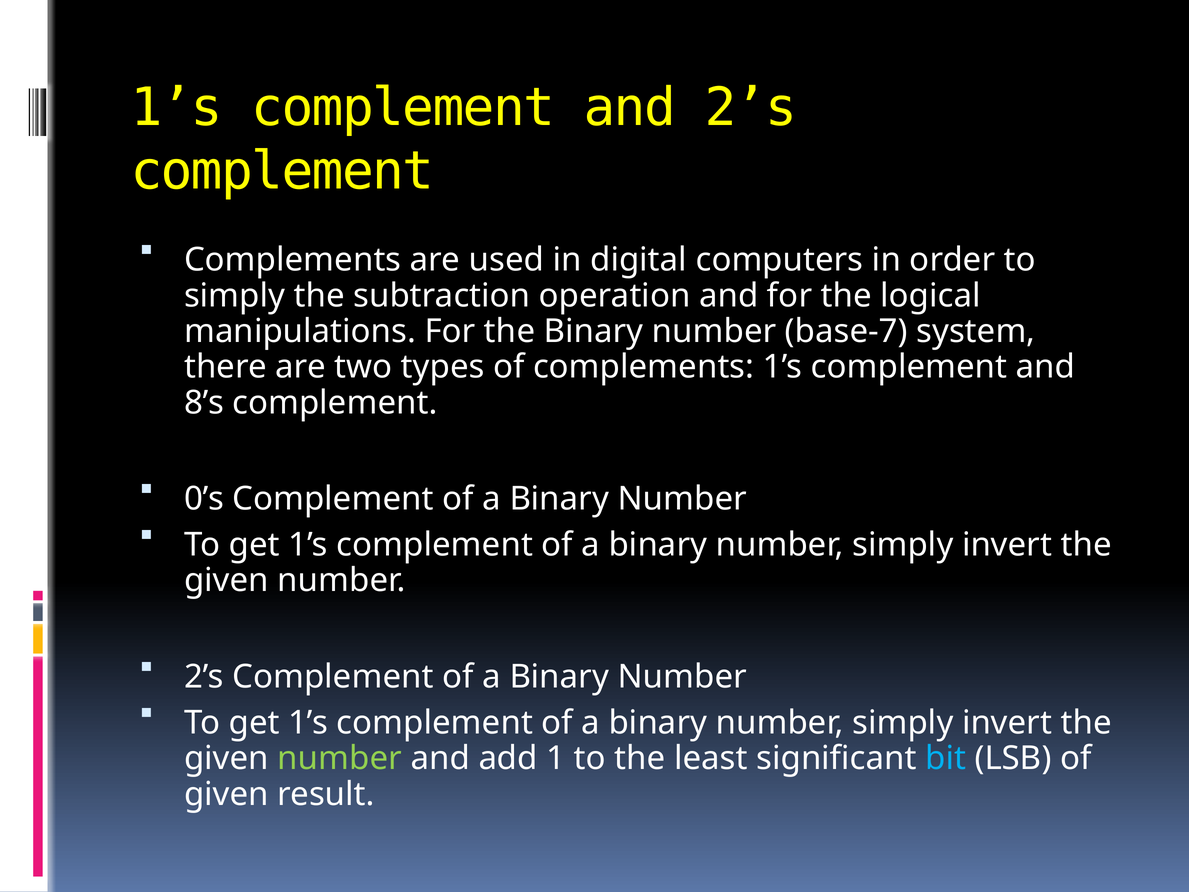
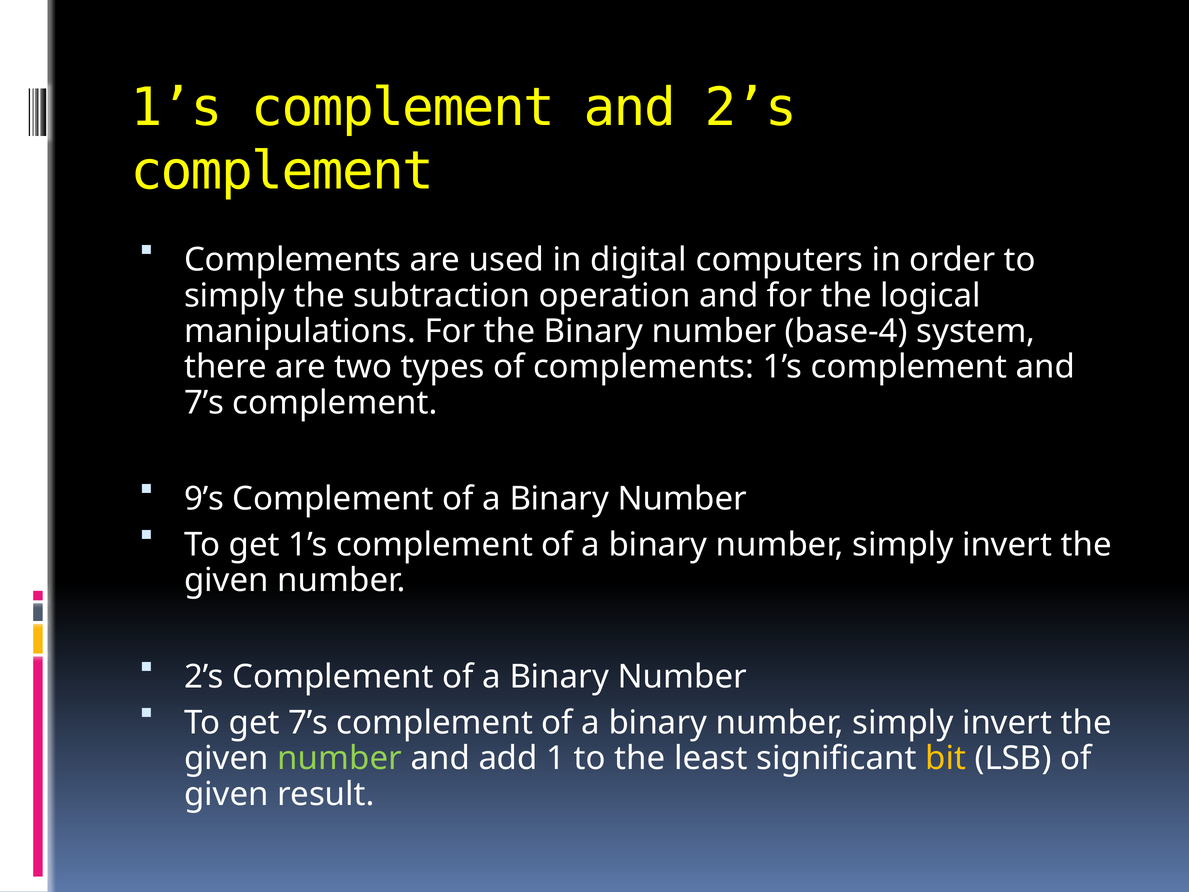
base-7: base-7 -> base-4
8’s at (204, 403): 8’s -> 7’s
0’s: 0’s -> 9’s
1’s at (308, 723): 1’s -> 7’s
bit colour: light blue -> yellow
